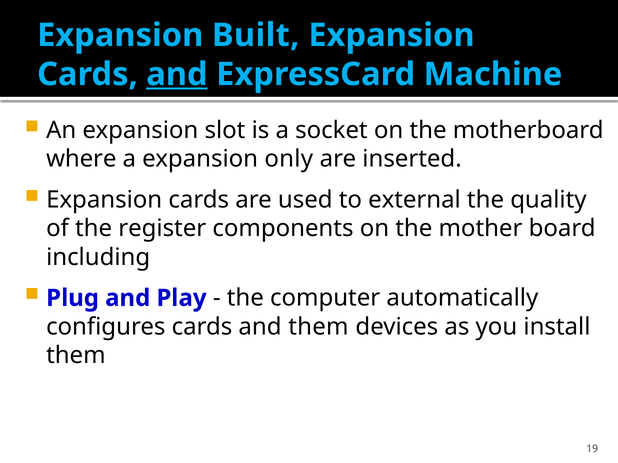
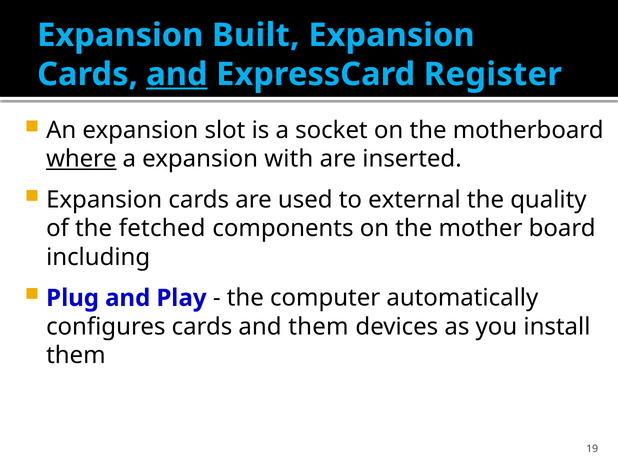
Machine: Machine -> Register
where underline: none -> present
only: only -> with
register: register -> fetched
